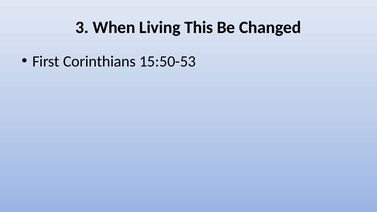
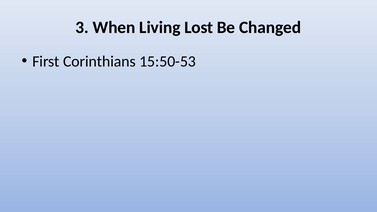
This: This -> Lost
